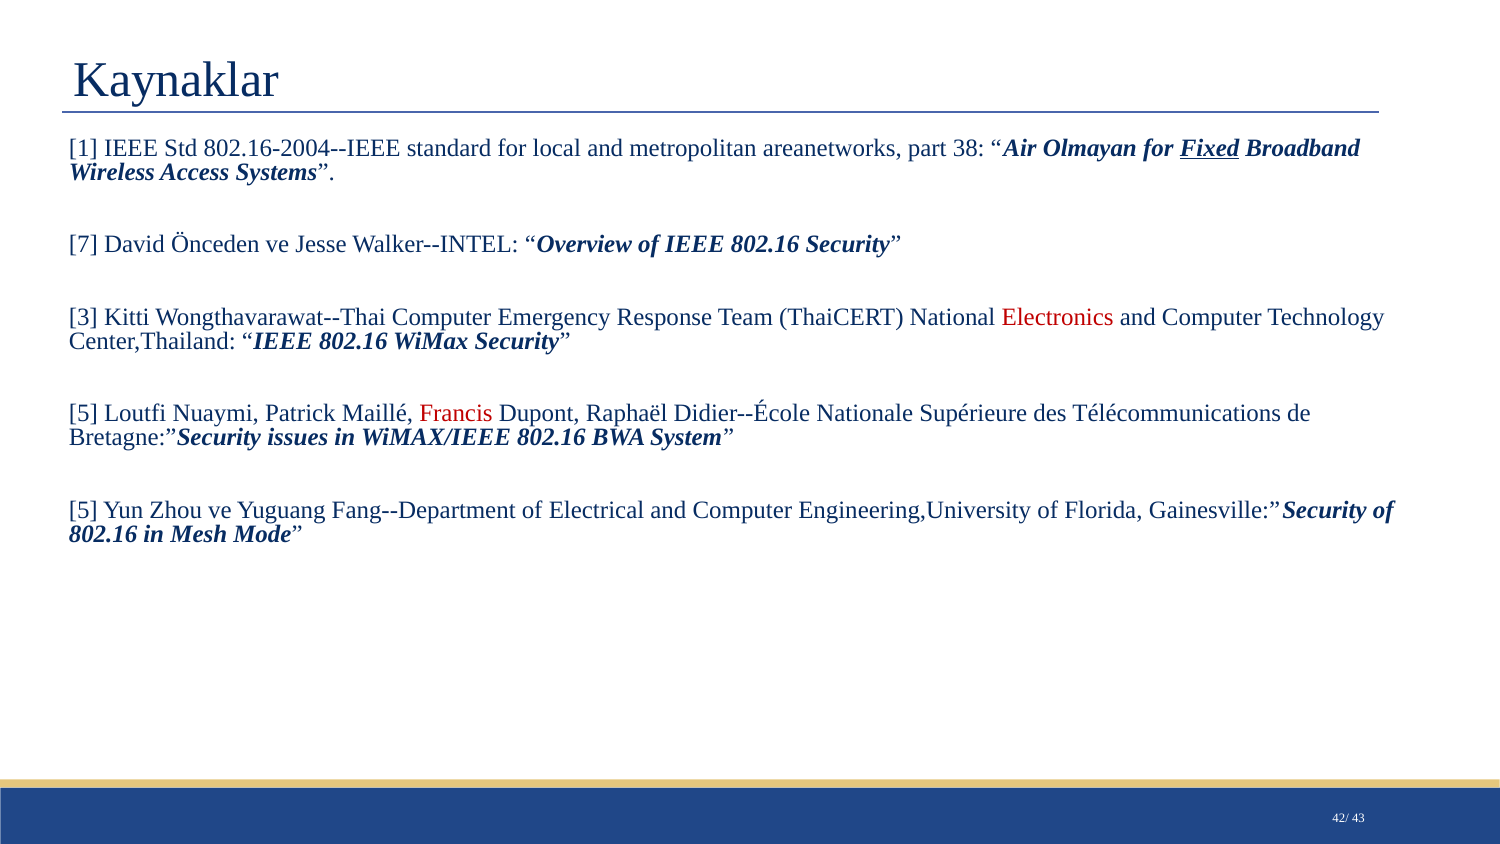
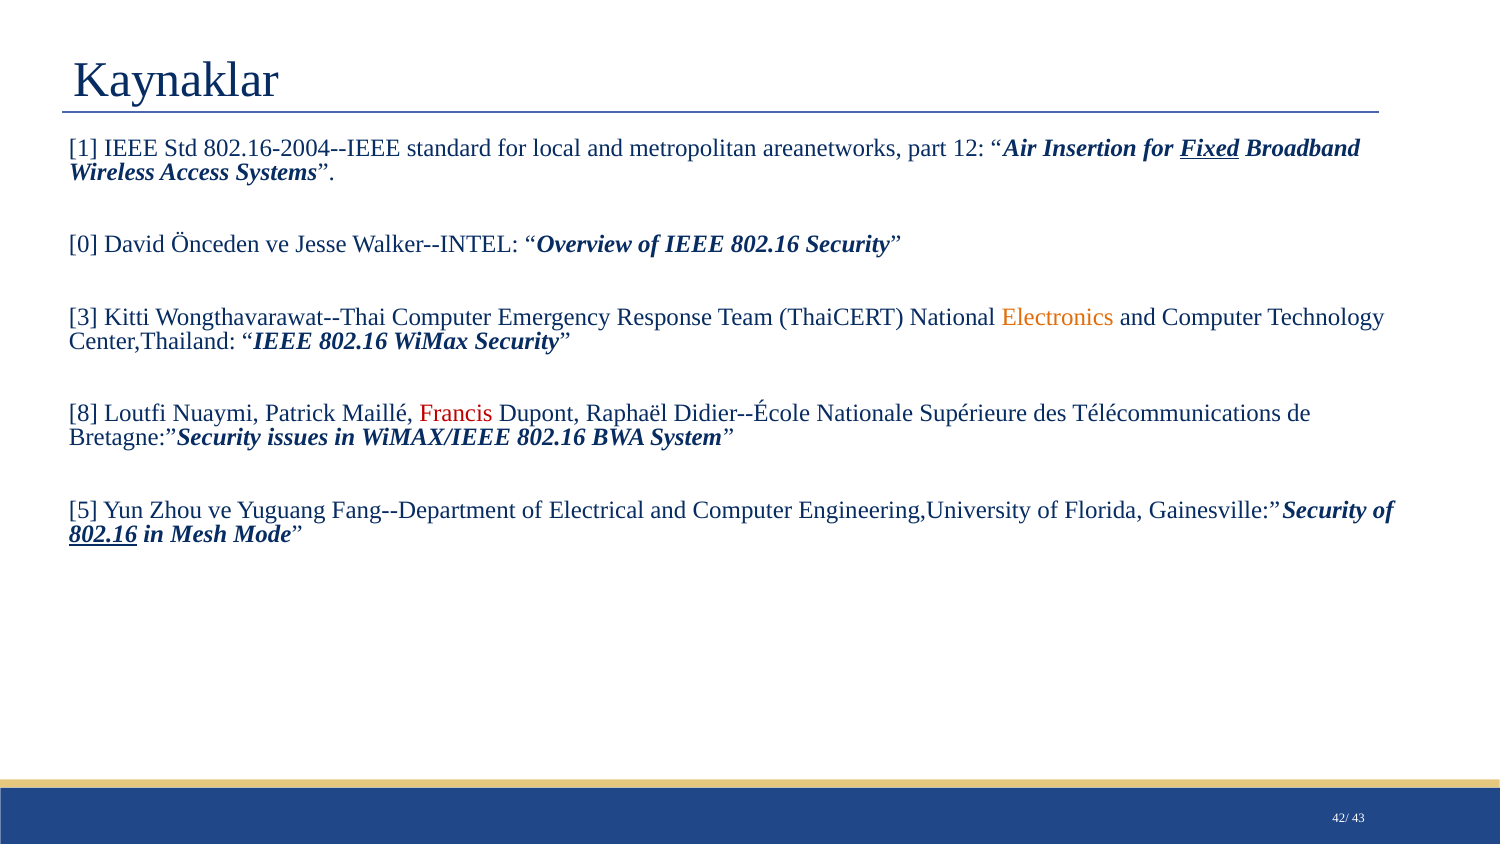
38: 38 -> 12
Olmayan: Olmayan -> Insertion
7: 7 -> 0
Electronics colour: red -> orange
5 at (83, 414): 5 -> 8
802.16 at (103, 534) underline: none -> present
